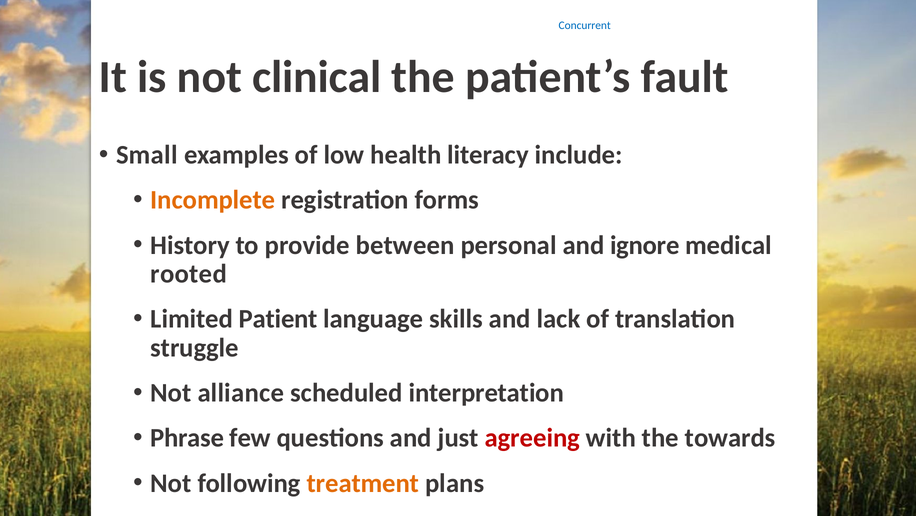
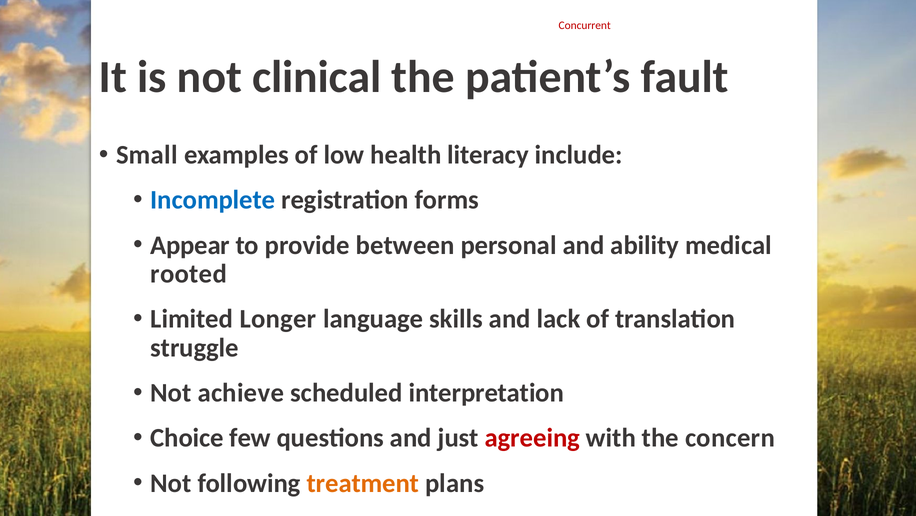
Concurrent colour: blue -> red
Incomplete colour: orange -> blue
History: History -> Appear
ignore: ignore -> ability
Patient: Patient -> Longer
alliance: alliance -> achieve
Phrase: Phrase -> Choice
towards: towards -> concern
